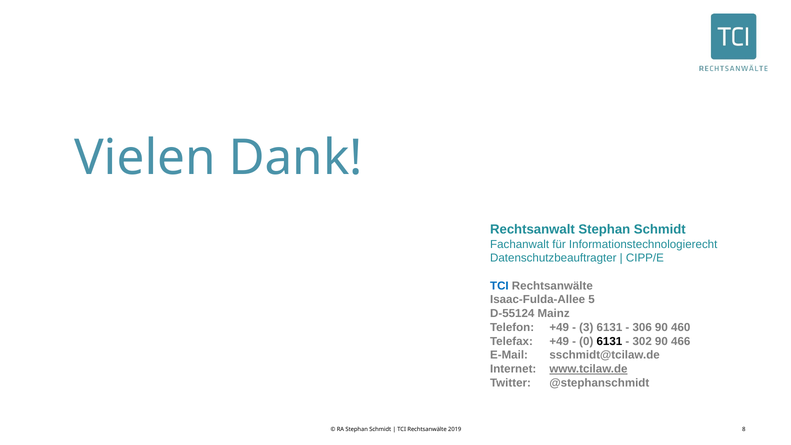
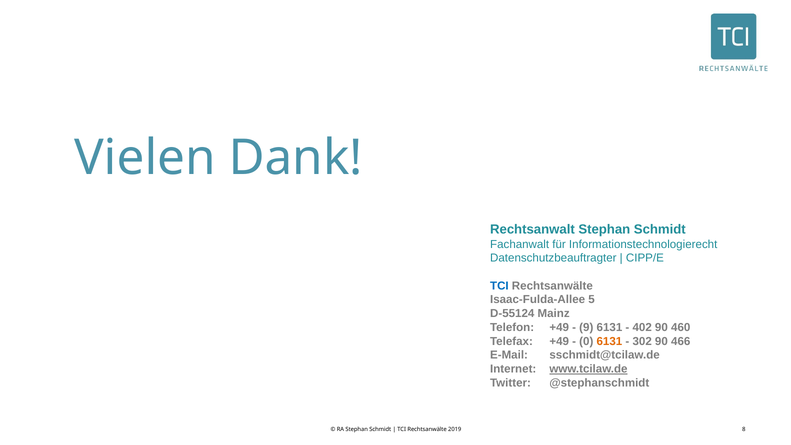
3: 3 -> 9
306: 306 -> 402
6131 at (609, 341) colour: black -> orange
